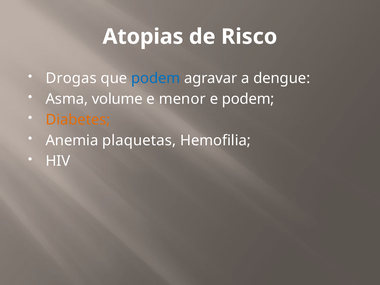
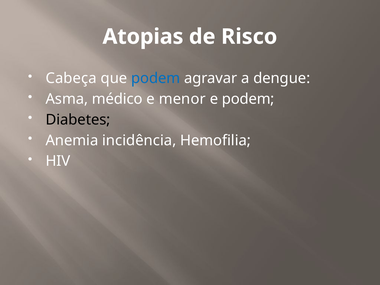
Drogas: Drogas -> Cabeça
volume: volume -> médico
Diabetes colour: orange -> black
plaquetas: plaquetas -> incidência
